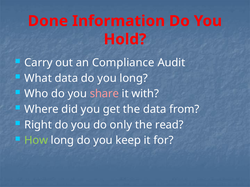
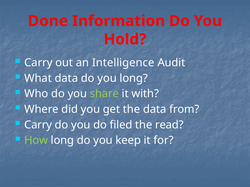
Compliance: Compliance -> Intelligence
share colour: pink -> light green
Right at (38, 125): Right -> Carry
only: only -> filed
